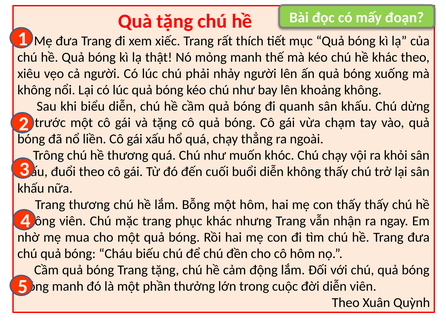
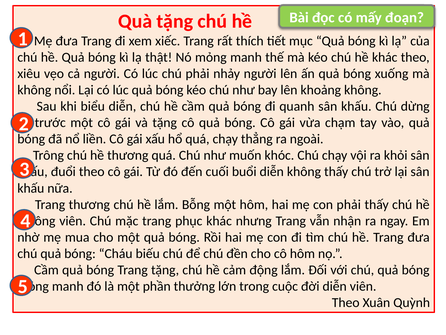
con thấy: thấy -> phải
